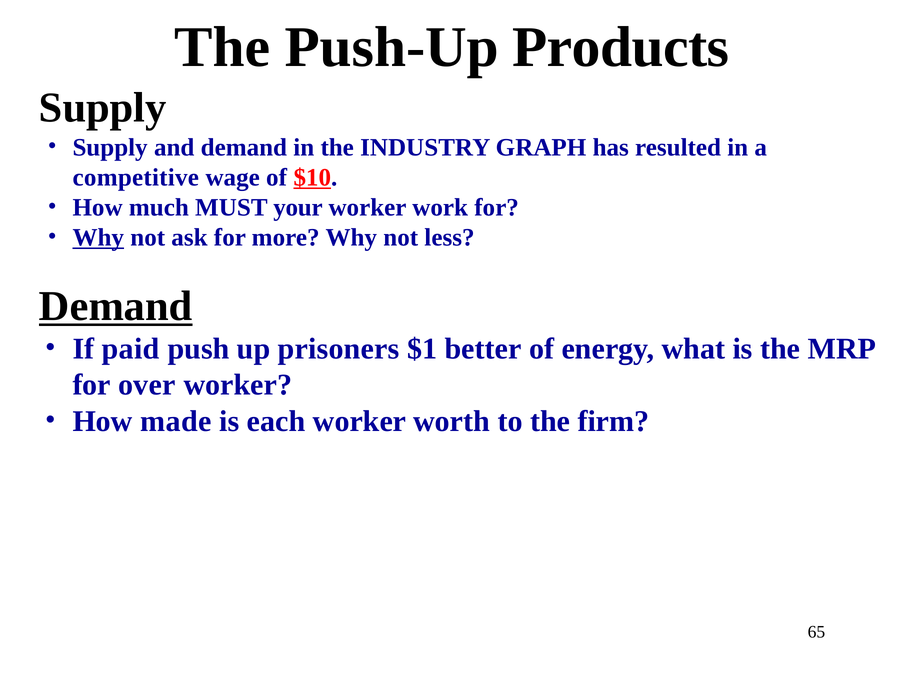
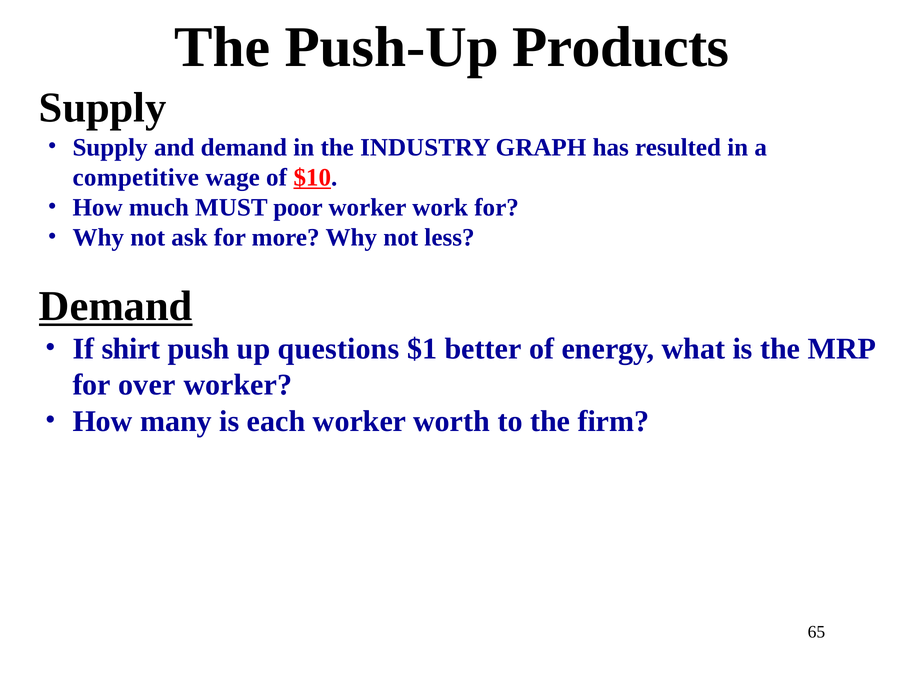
your: your -> poor
Why at (98, 238) underline: present -> none
paid: paid -> shirt
prisoners: prisoners -> questions
made: made -> many
